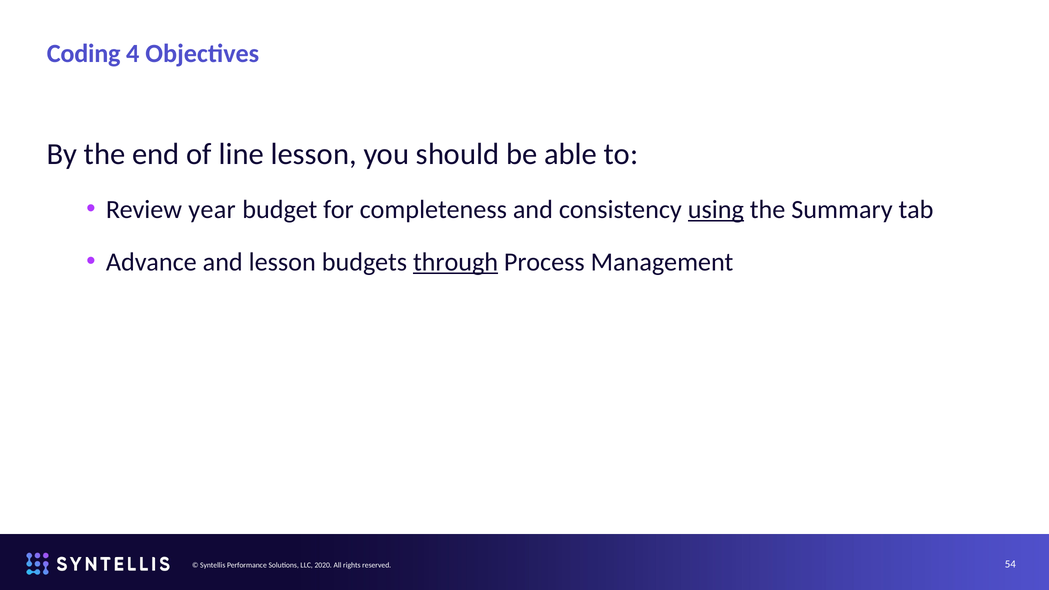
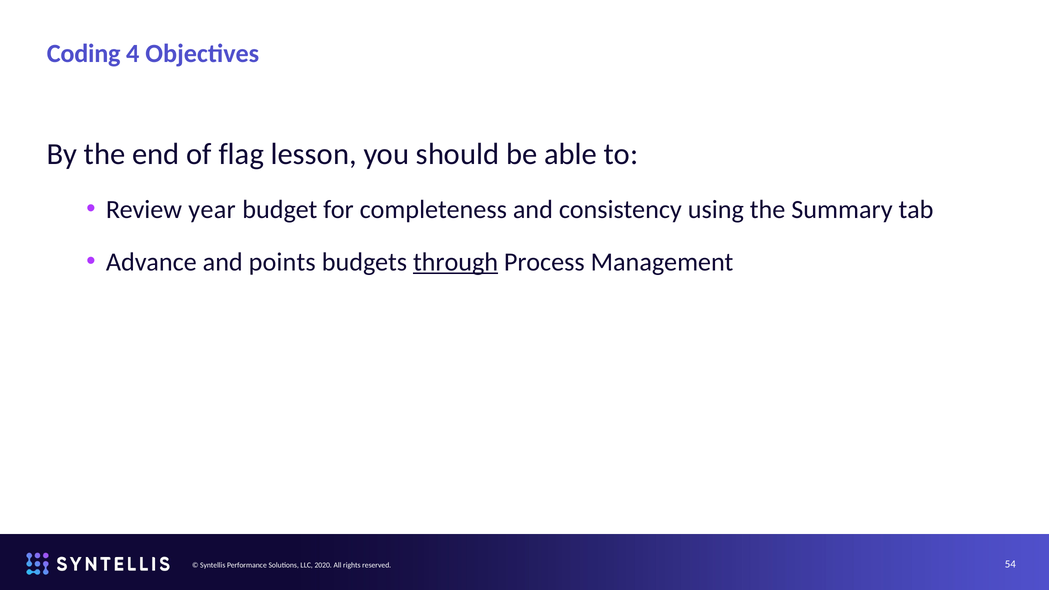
line: line -> flag
using underline: present -> none
and lesson: lesson -> points
